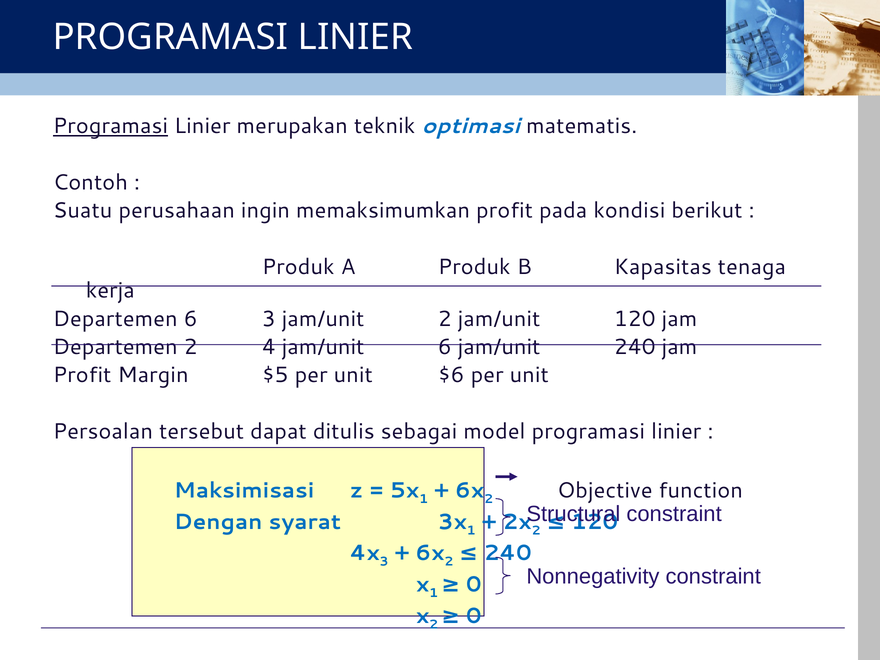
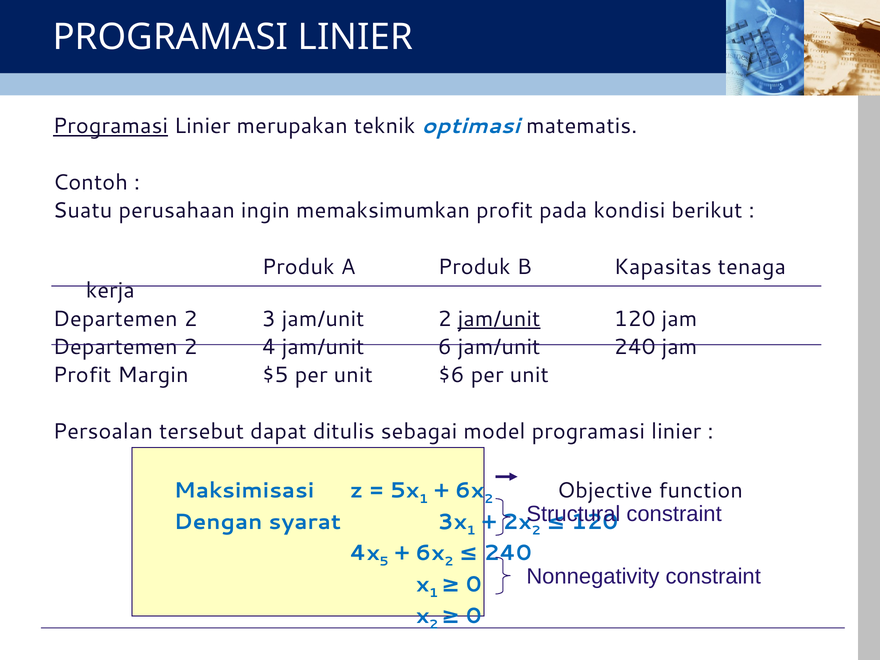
6 at (191, 319): 6 -> 2
jam/unit at (499, 319) underline: none -> present
3 at (384, 562): 3 -> 5
